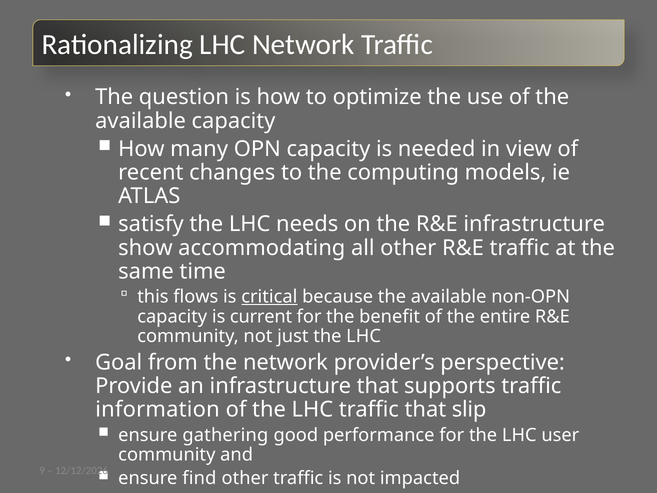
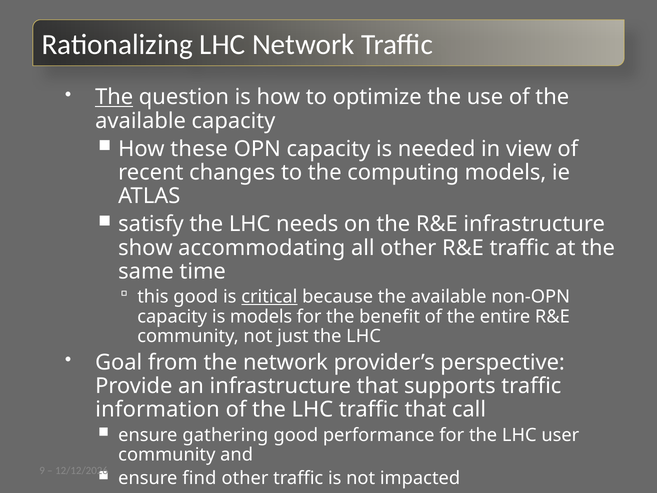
The at (114, 97) underline: none -> present
many: many -> these
this flows: flows -> good
is current: current -> models
slip: slip -> call
